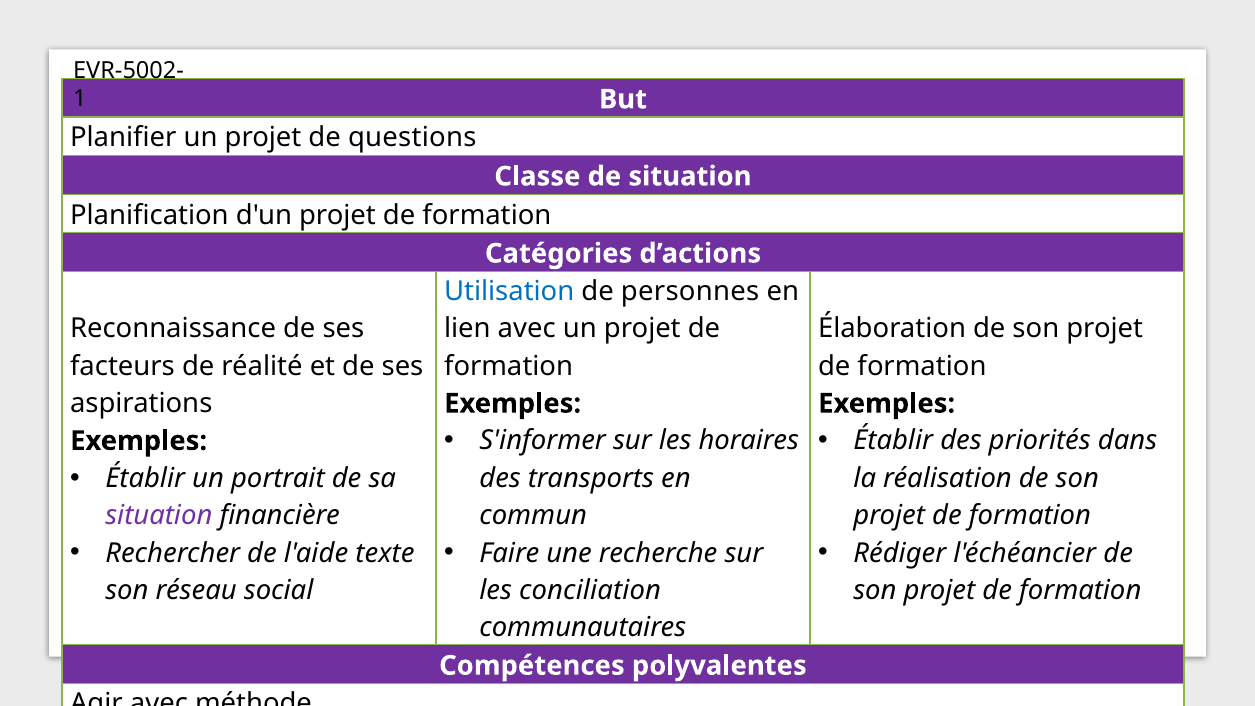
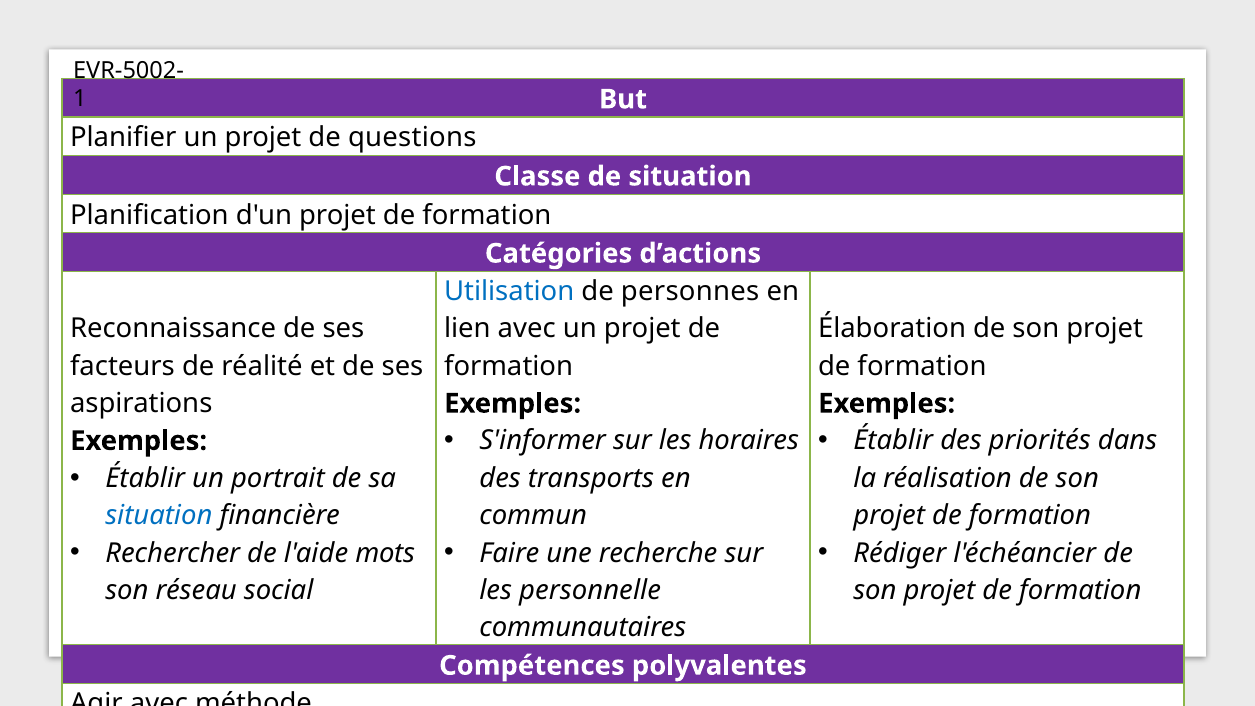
situation at (159, 516) colour: purple -> blue
texte: texte -> mots
conciliation: conciliation -> personnelle
